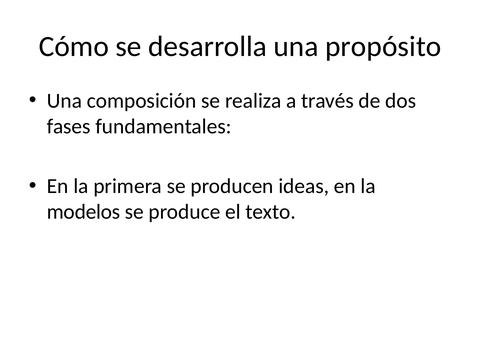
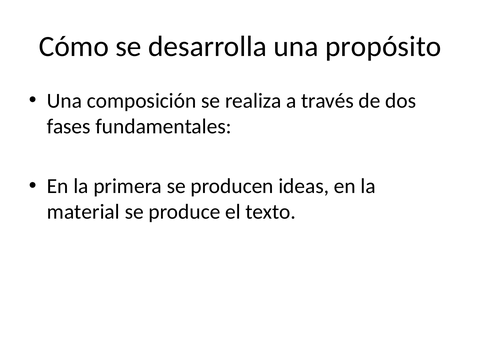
modelos: modelos -> material
